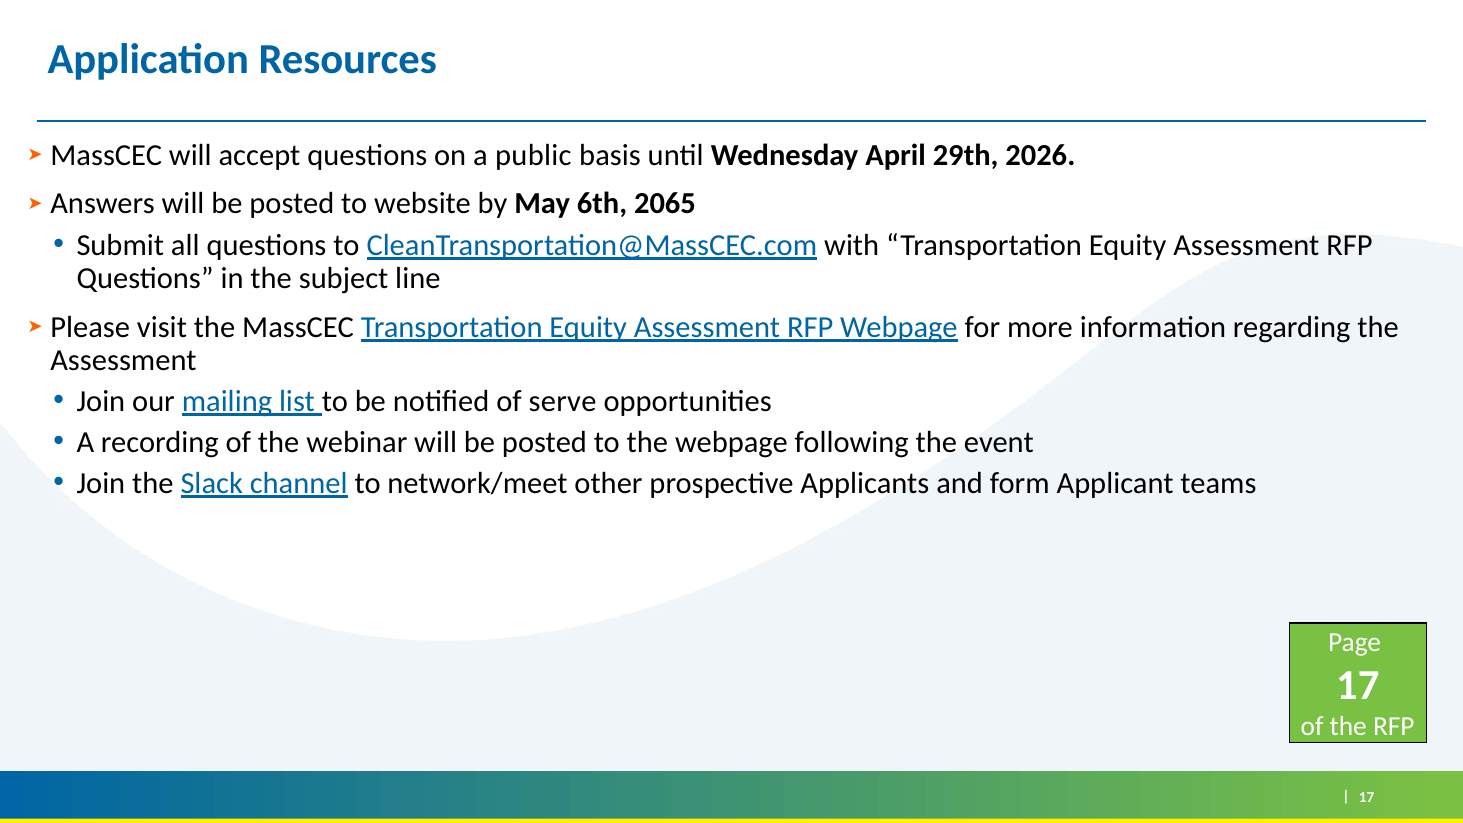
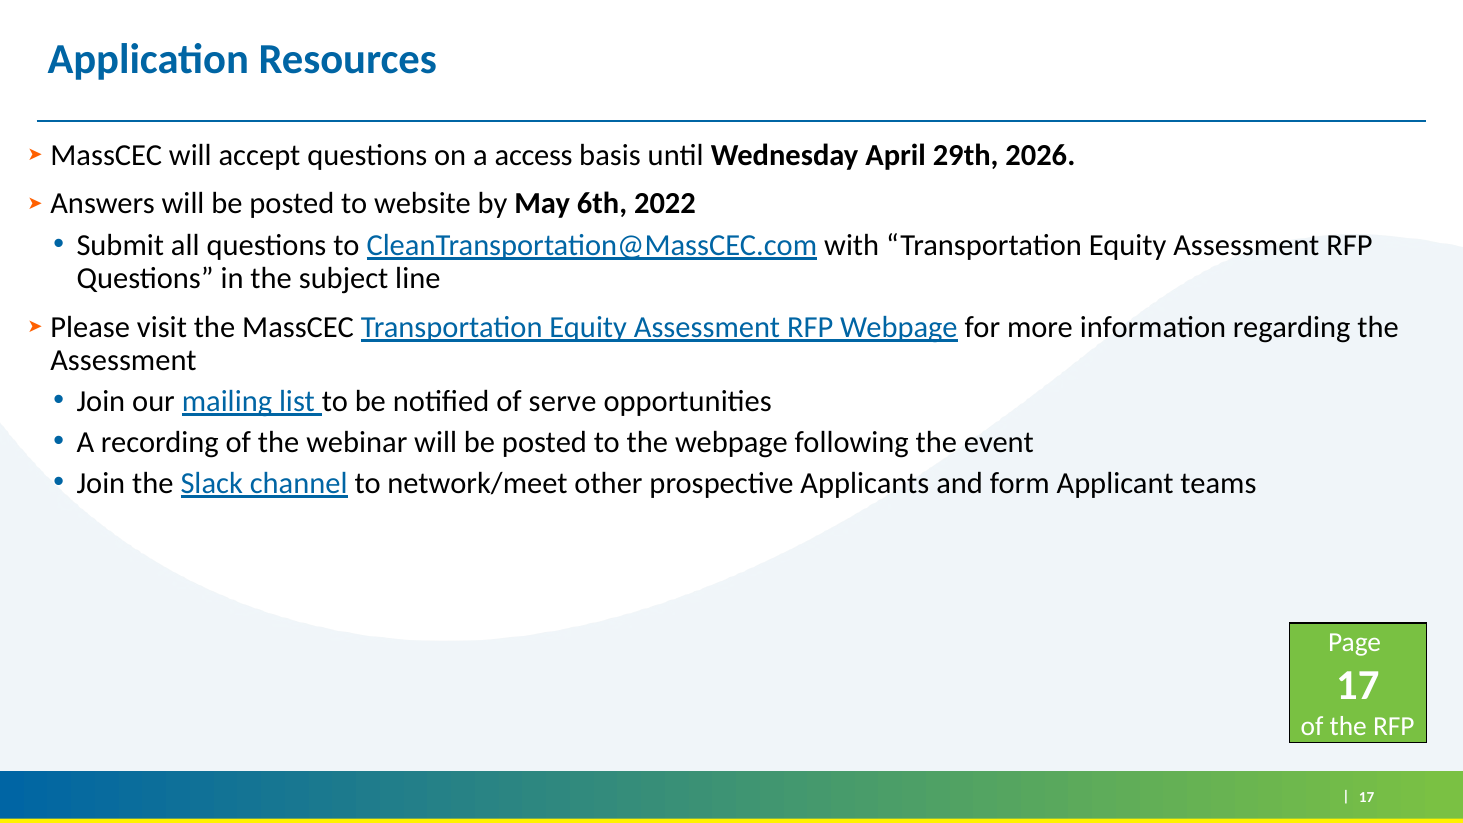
public: public -> access
2065: 2065 -> 2022
